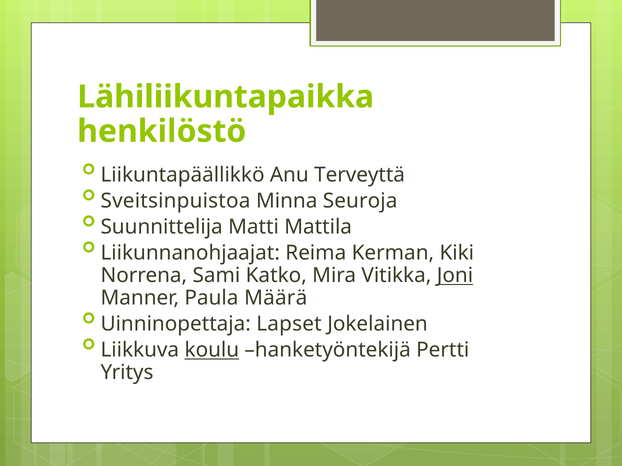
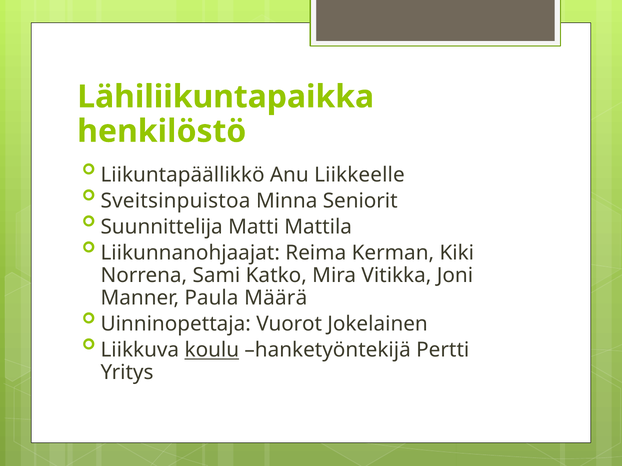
Terveyttä: Terveyttä -> Liikkeelle
Seuroja: Seuroja -> Seniorit
Joni underline: present -> none
Lapset: Lapset -> Vuorot
